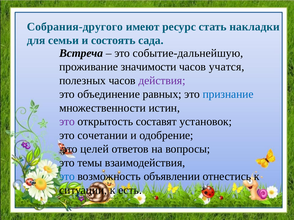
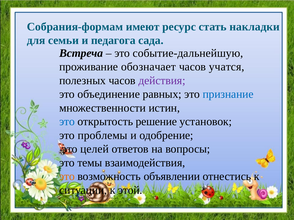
Собрания-другого: Собрания-другого -> Собрания-формам
состоять: состоять -> педагога
значимости: значимости -> обозначает
это at (67, 122) colour: purple -> blue
составят: составят -> решение
сочетании: сочетании -> проблемы
это at (67, 177) colour: blue -> orange
есть: есть -> этой
